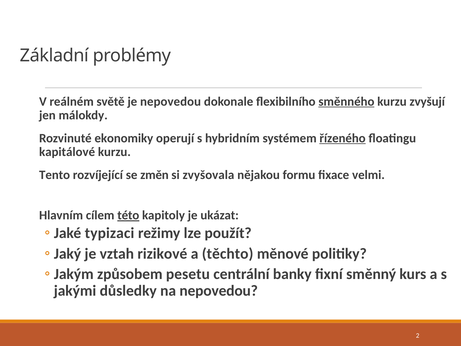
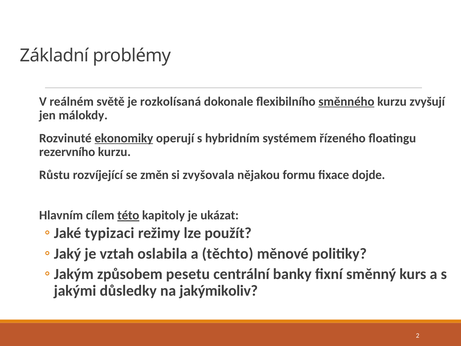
je nepovedou: nepovedou -> rozkolísaná
ekonomiky underline: none -> present
řízeného underline: present -> none
kapitálové: kapitálové -> rezervního
Tento: Tento -> Růstu
velmi: velmi -> dojde
rizikové: rizikové -> oslabila
na nepovedou: nepovedou -> jakýmikoliv
